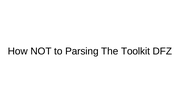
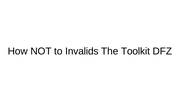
Parsing: Parsing -> Invalids
